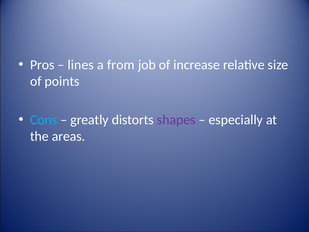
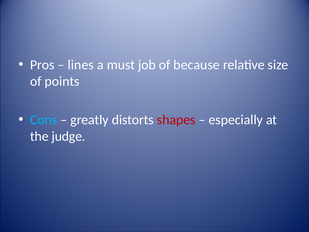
from: from -> must
increase: increase -> because
shapes colour: purple -> red
areas: areas -> judge
